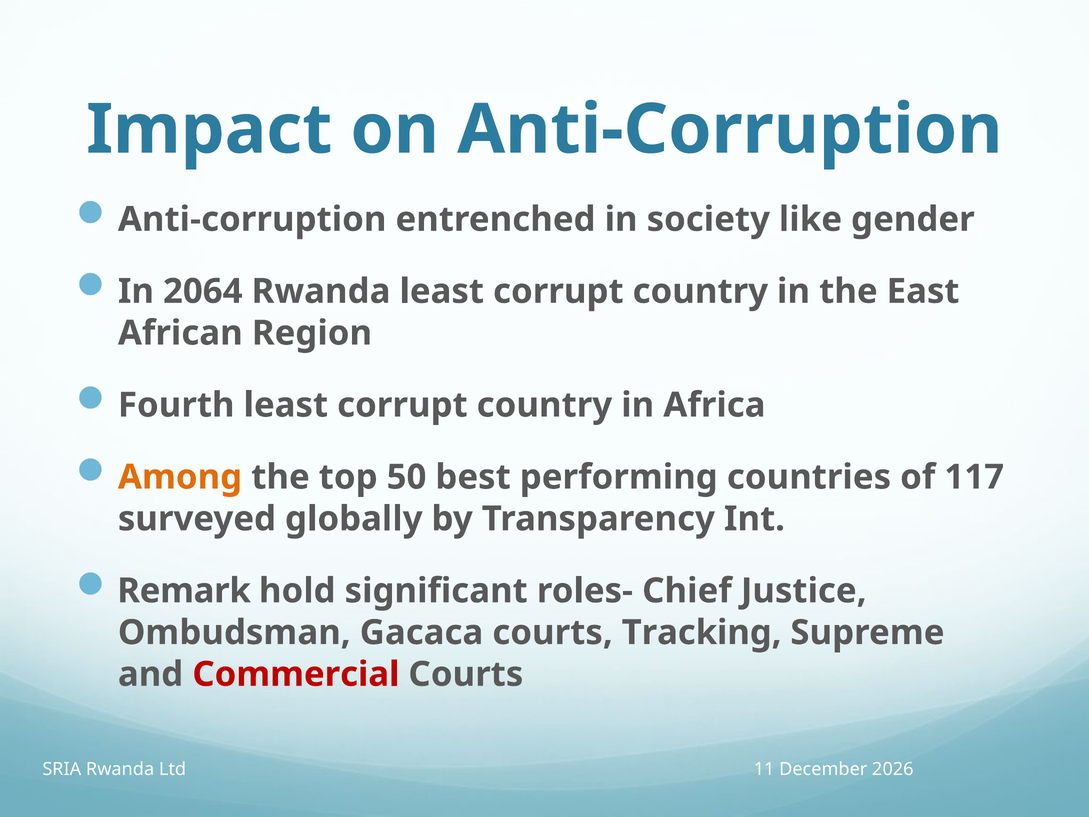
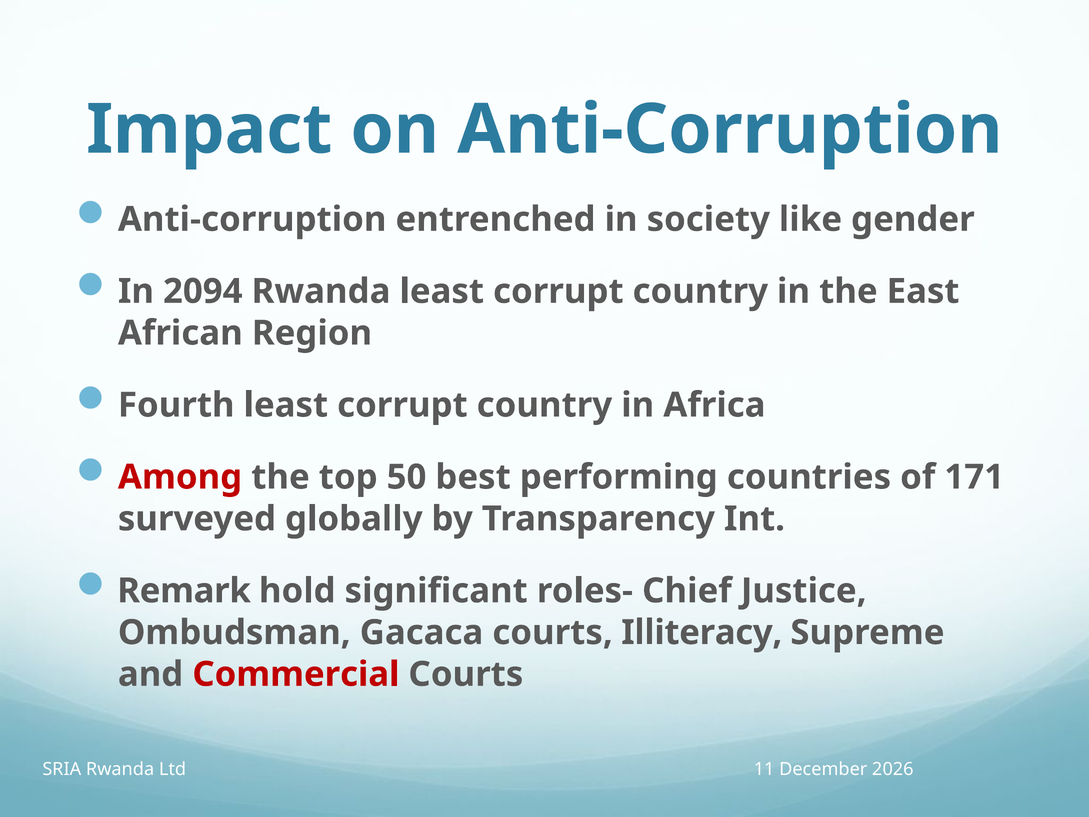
2064: 2064 -> 2094
Among colour: orange -> red
117: 117 -> 171
Tracking: Tracking -> Illiteracy
